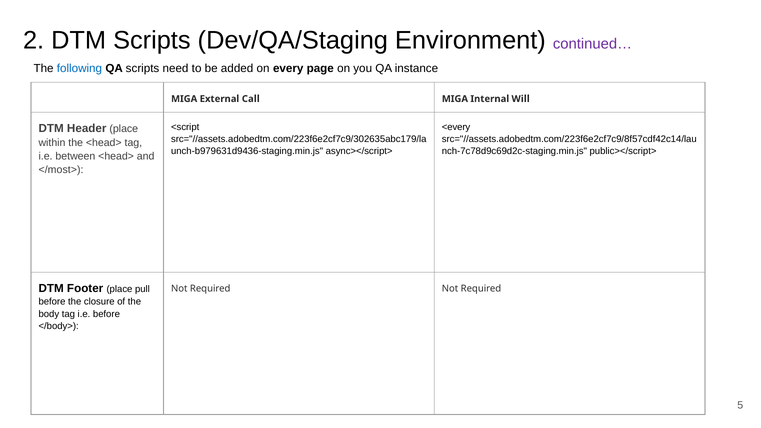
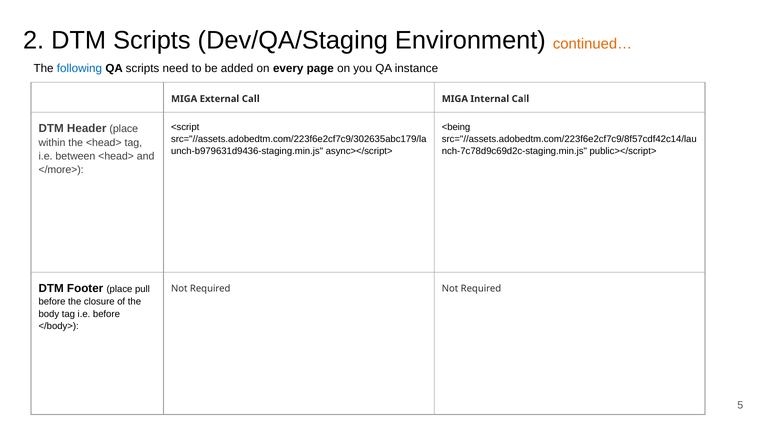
continued… colour: purple -> orange
Internal Will: Will -> Call
<every: <every -> <being
</most>: </most> -> </more>
